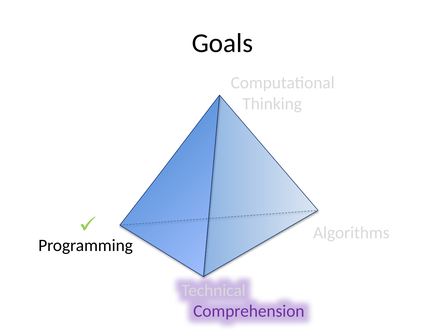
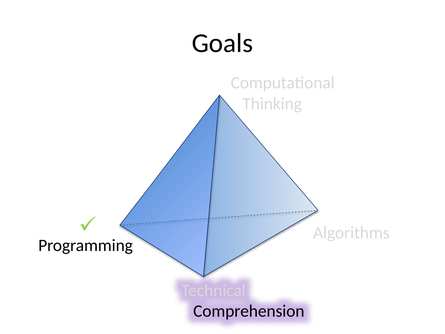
Comprehension colour: purple -> black
